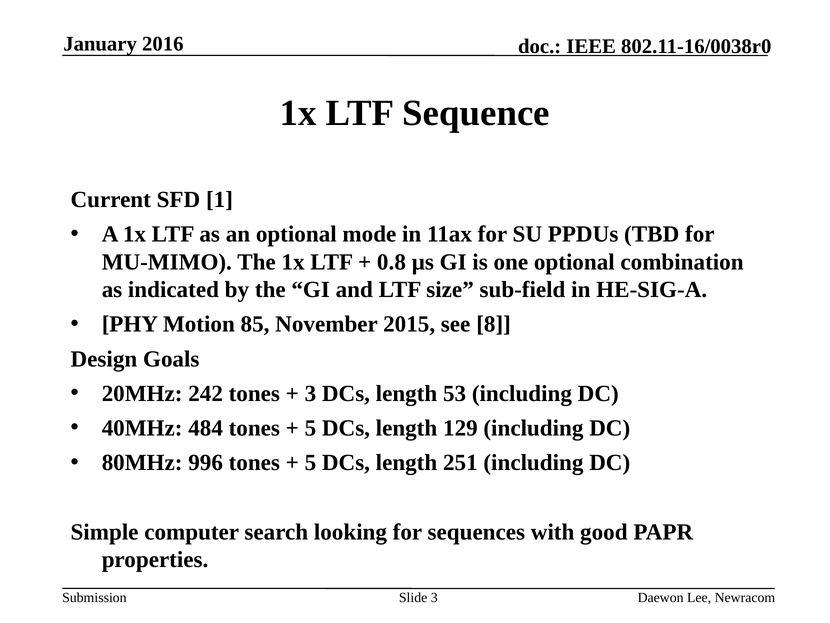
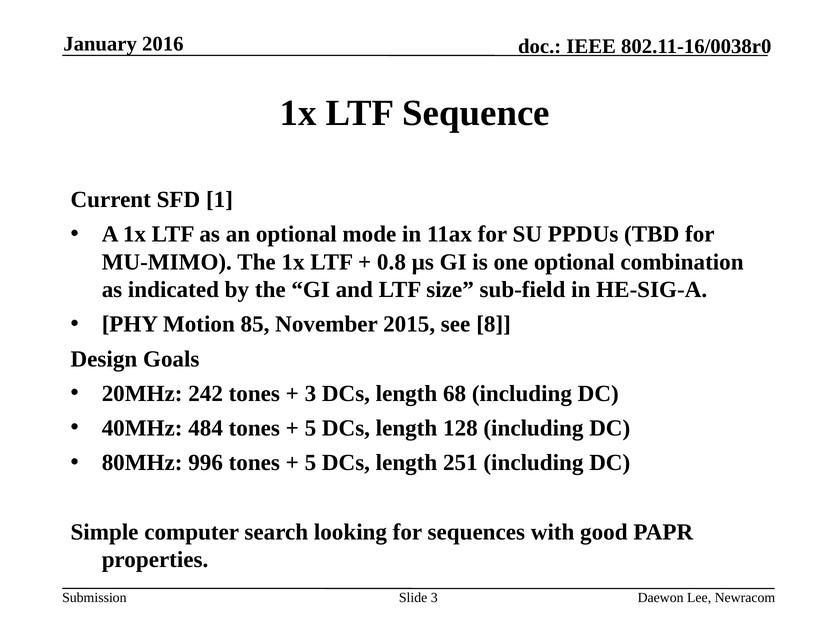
53: 53 -> 68
129: 129 -> 128
